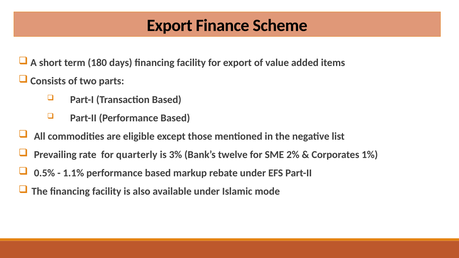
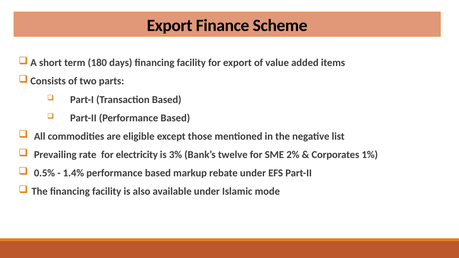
quarterly: quarterly -> electricity
1.1%: 1.1% -> 1.4%
